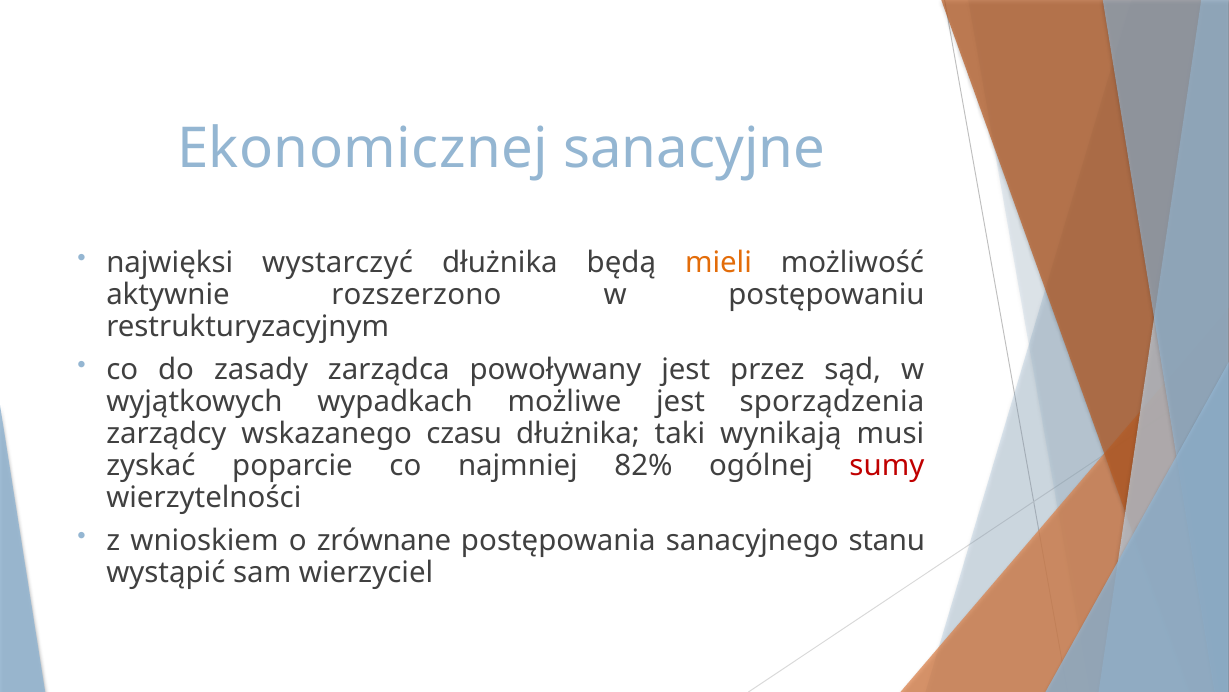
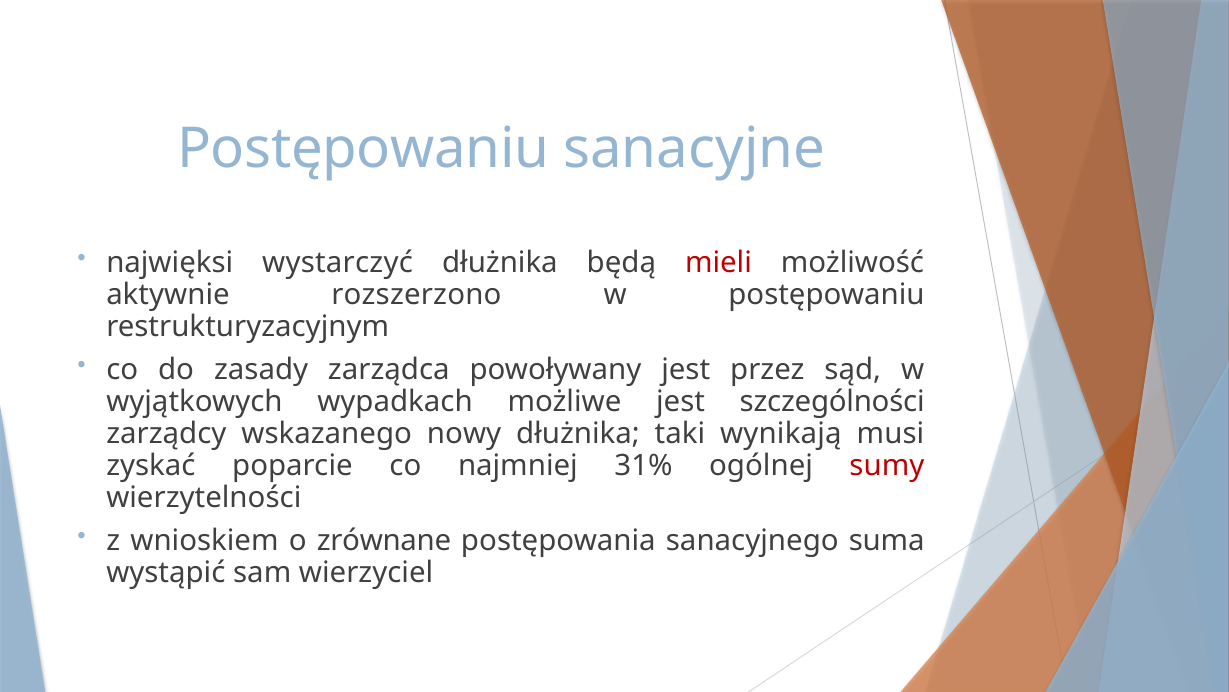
Ekonomicznej at (363, 149): Ekonomicznej -> Postępowaniu
mieli colour: orange -> red
sporządzenia: sporządzenia -> szczególności
czasu: czasu -> nowy
82%: 82% -> 31%
stanu: stanu -> suma
